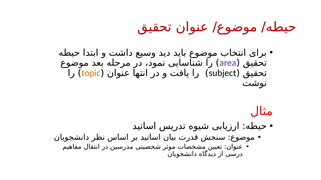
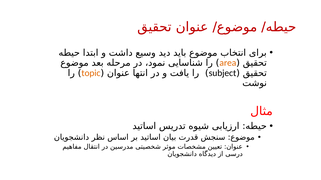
area colour: purple -> orange
